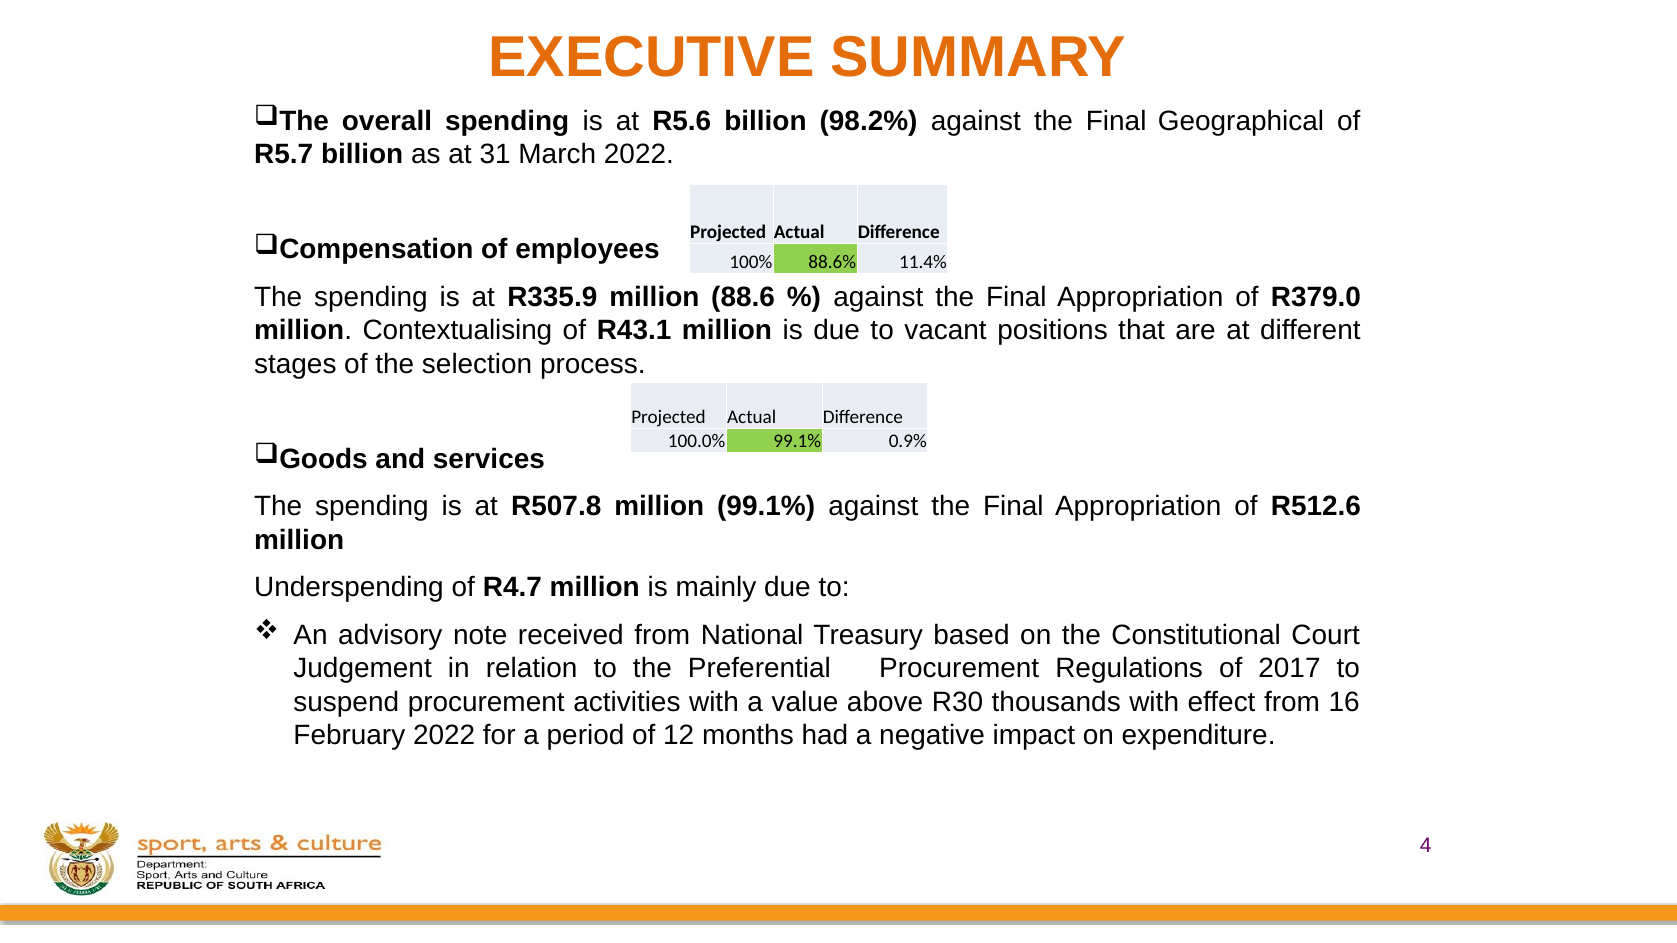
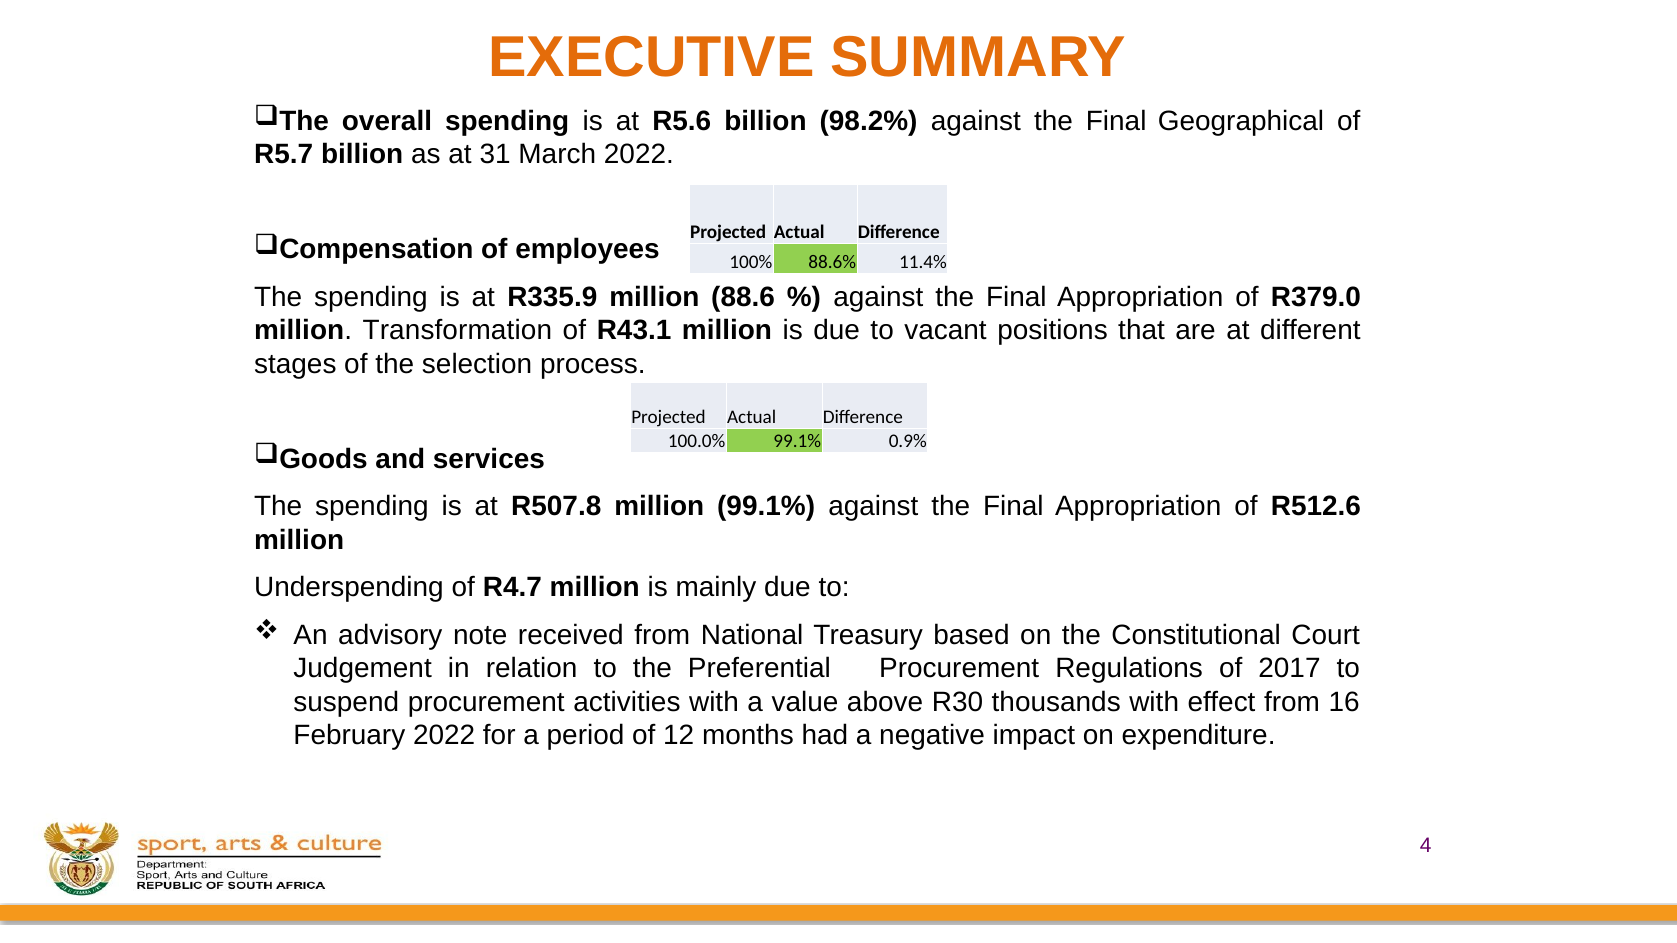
Contextualising: Contextualising -> Transformation
